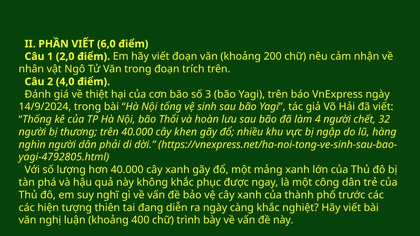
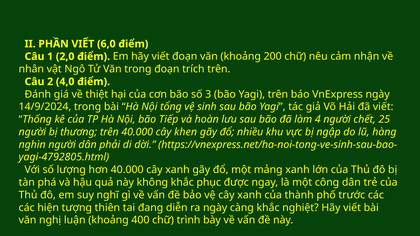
Thổi: Thổi -> Tiếp
32: 32 -> 25
